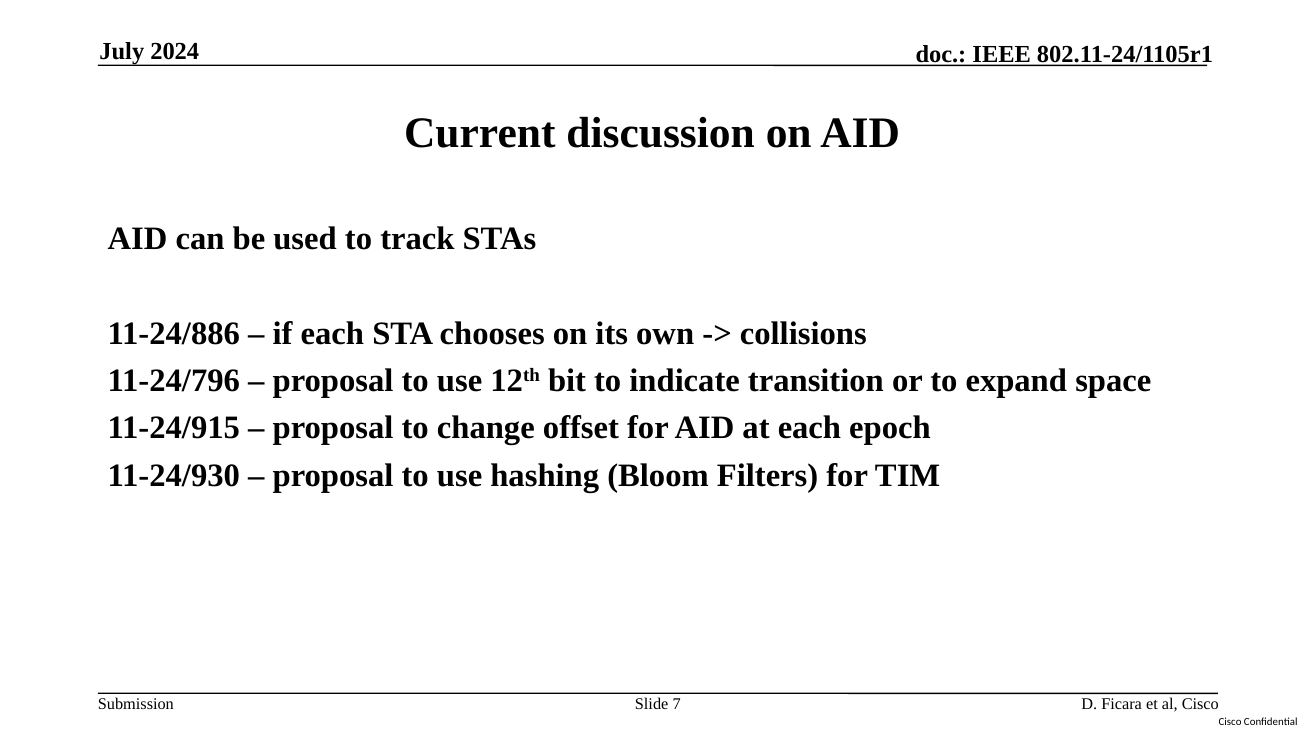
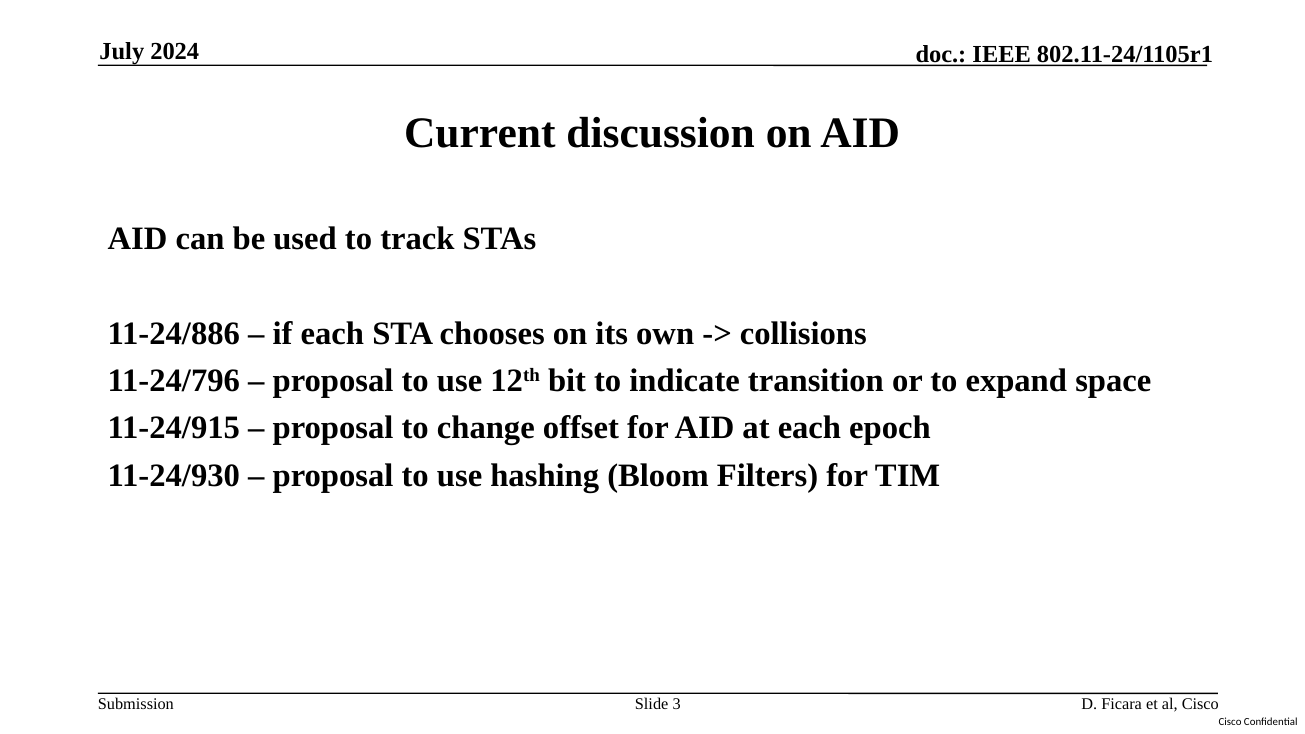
7: 7 -> 3
